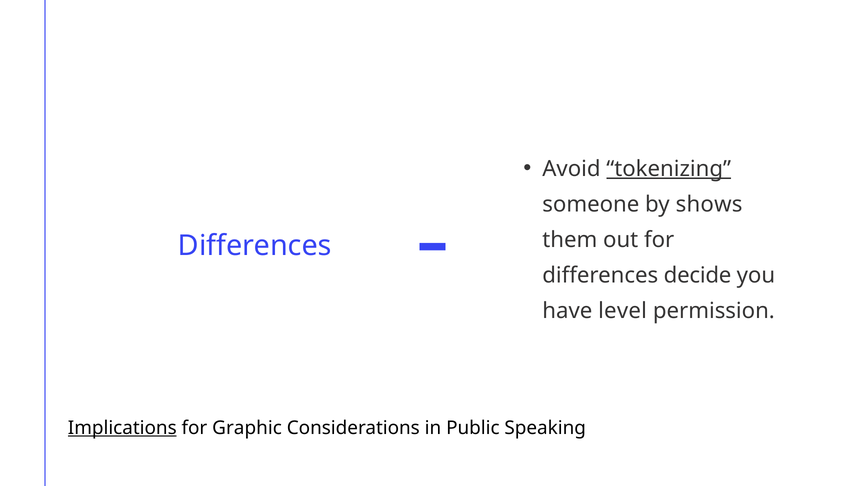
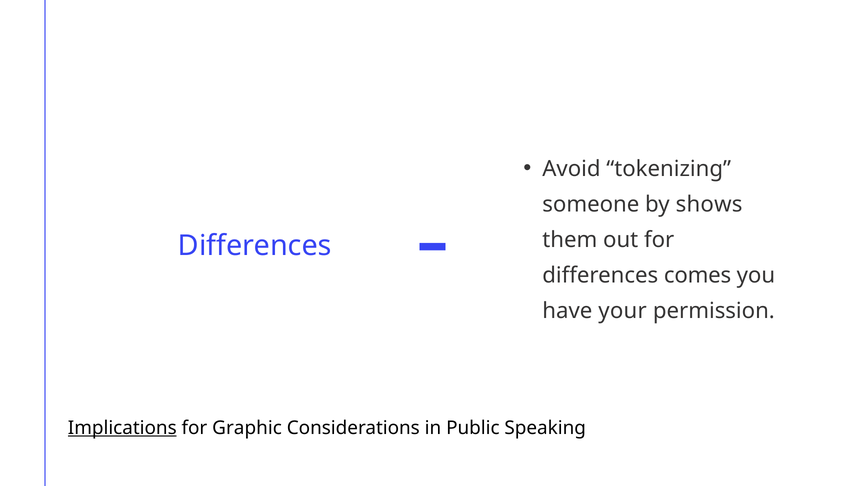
tokenizing underline: present -> none
decide: decide -> comes
level: level -> your
